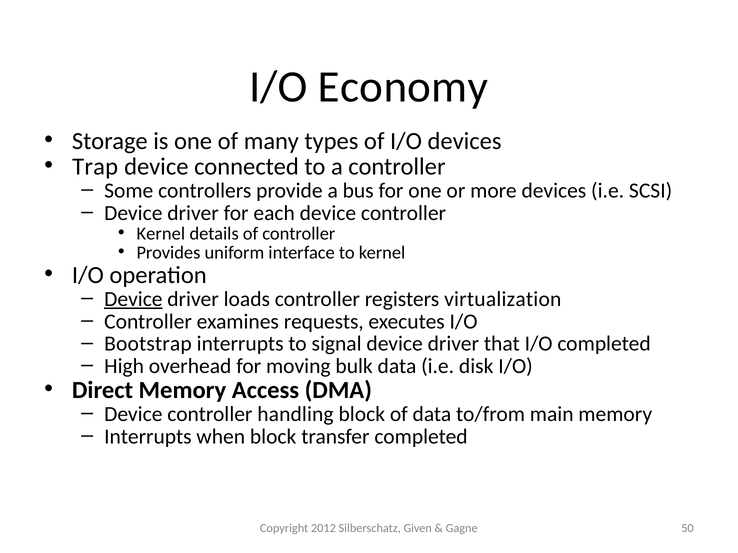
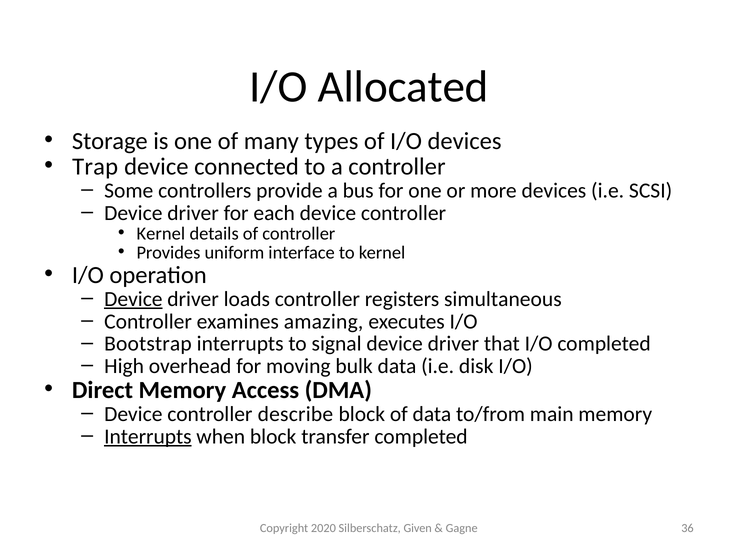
Economy: Economy -> Allocated
virtualization: virtualization -> simultaneous
requests: requests -> amazing
handling: handling -> describe
Interrupts at (148, 437) underline: none -> present
2012: 2012 -> 2020
50: 50 -> 36
